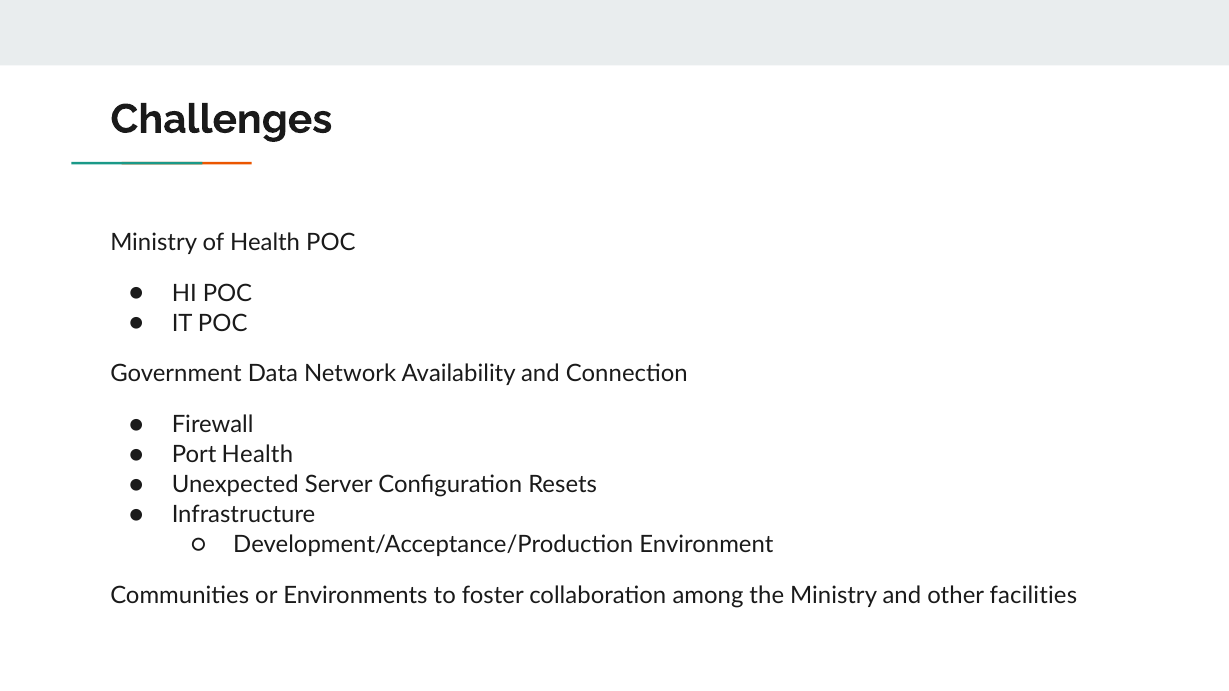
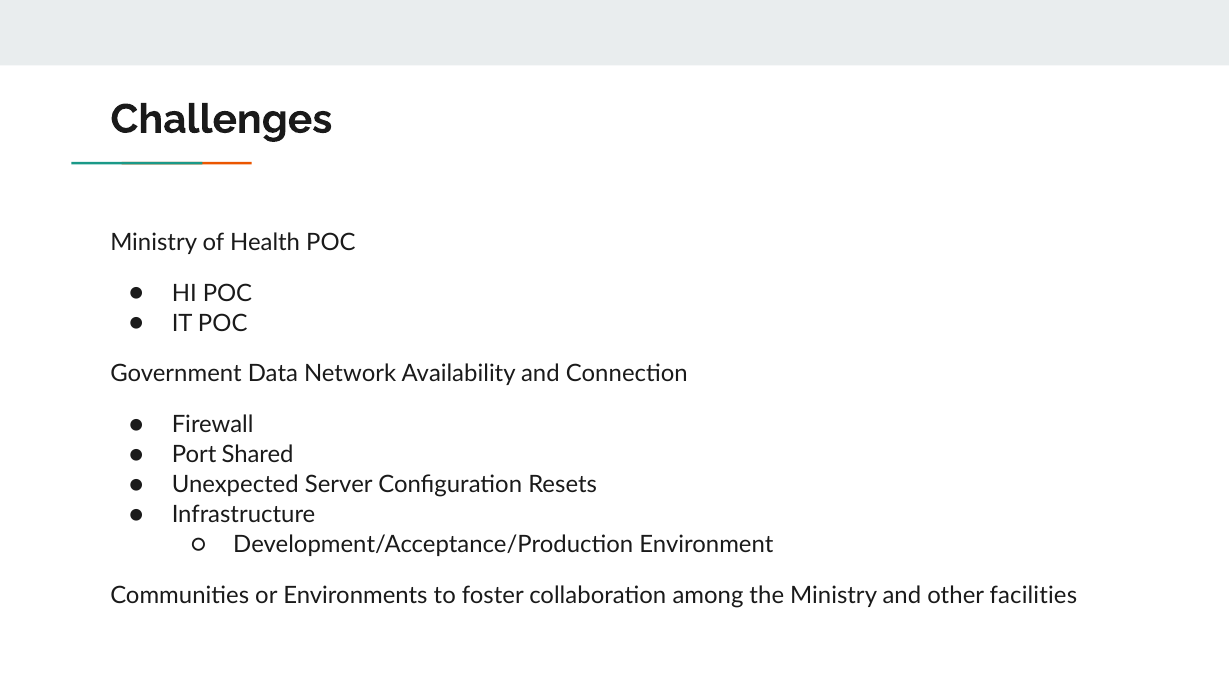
Port Health: Health -> Shared
